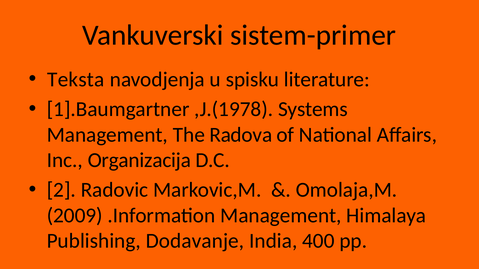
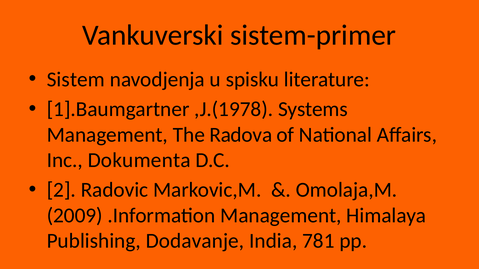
Teksta: Teksta -> Sistem
Organizacija: Organizacija -> Dokumenta
400: 400 -> 781
